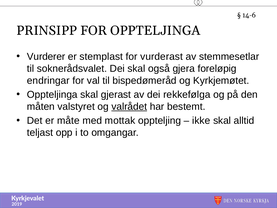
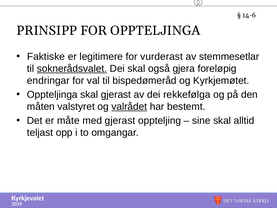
Vurderer: Vurderer -> Faktiske
stemplast: stemplast -> legitimere
soknerådsvalet underline: none -> present
med mottak: mottak -> gjerast
ikke: ikke -> sine
